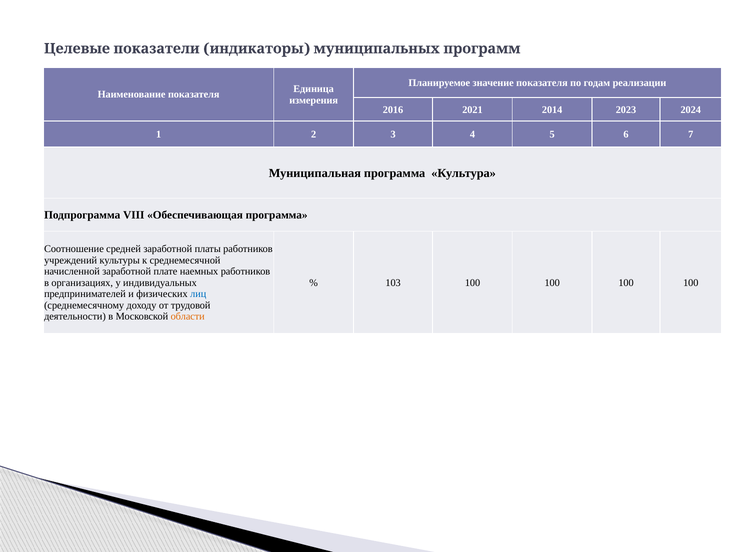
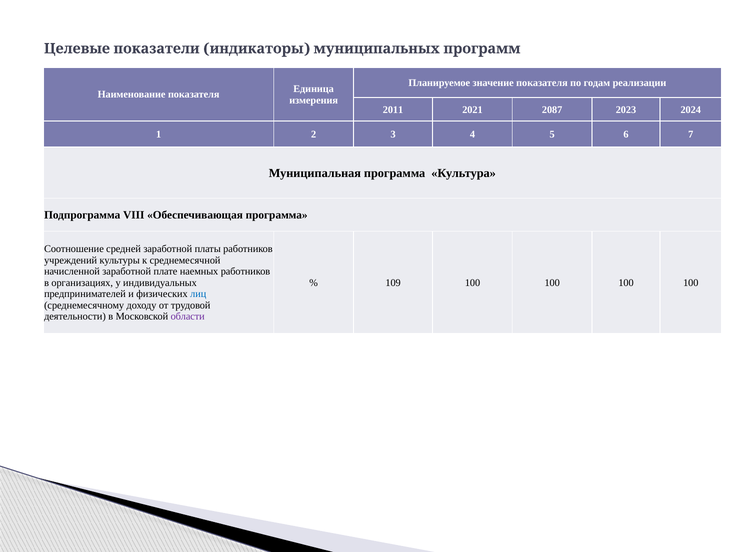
2016: 2016 -> 2011
2014: 2014 -> 2087
103: 103 -> 109
области colour: orange -> purple
